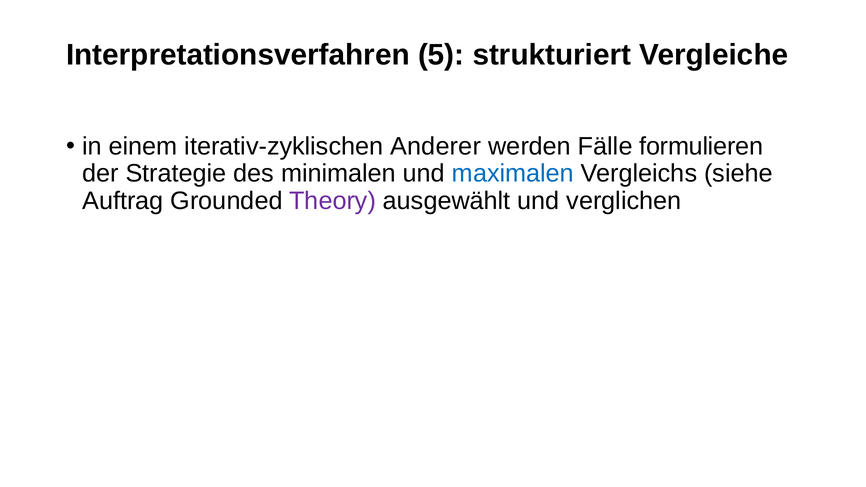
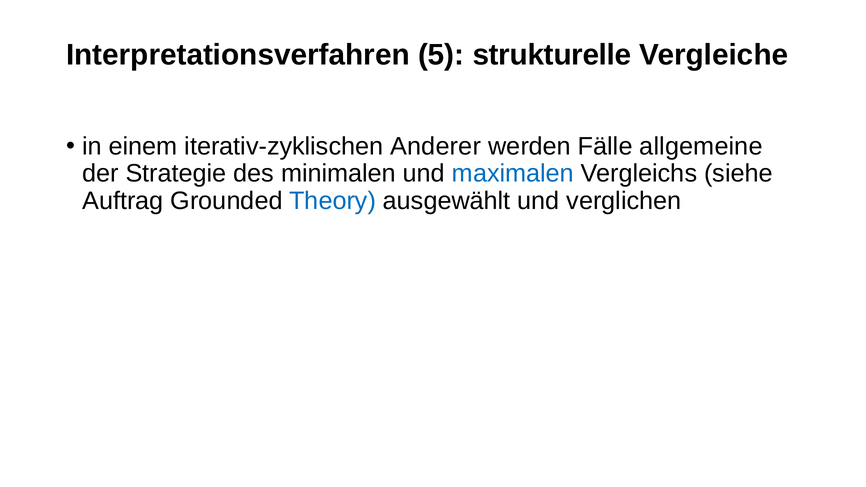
strukturiert: strukturiert -> strukturelle
formulieren: formulieren -> allgemeine
Theory colour: purple -> blue
